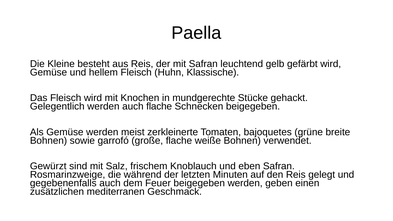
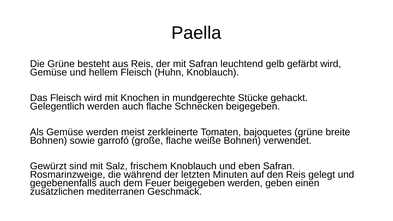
Die Kleine: Kleine -> Grüne
Huhn Klassische: Klassische -> Knoblauch
